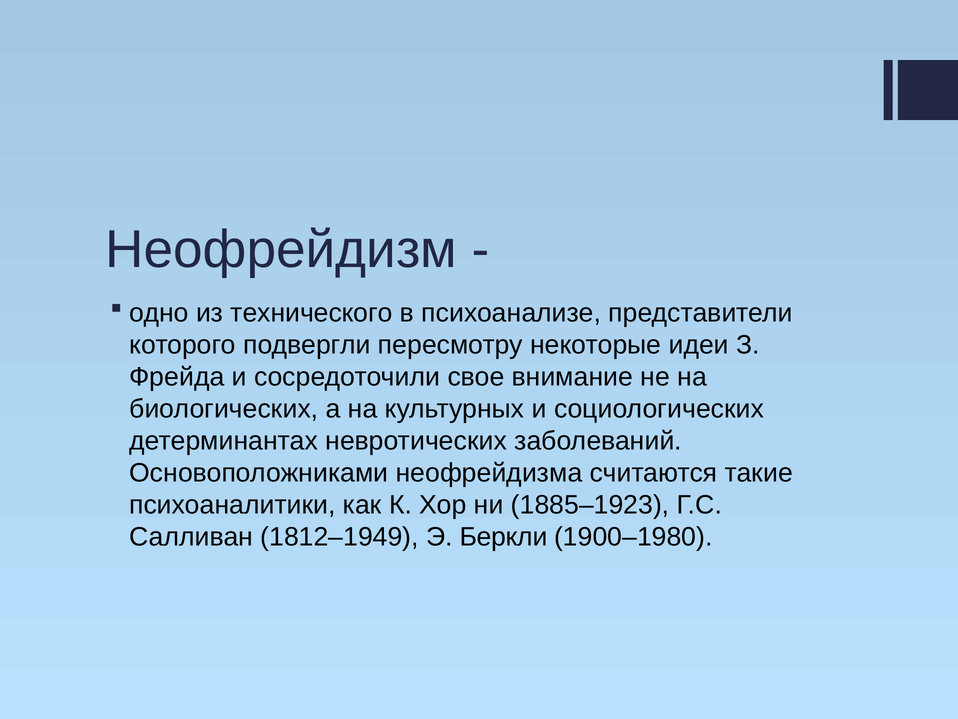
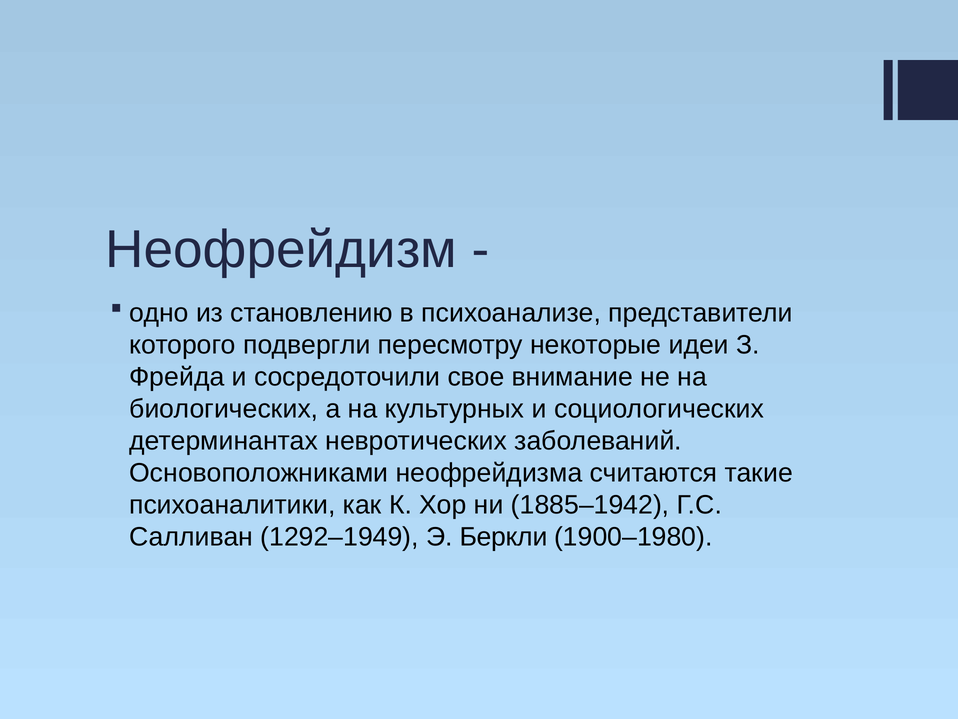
технического: технического -> становлению
1885–1923: 1885–1923 -> 1885–1942
1812–1949: 1812–1949 -> 1292–1949
